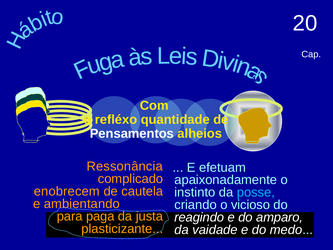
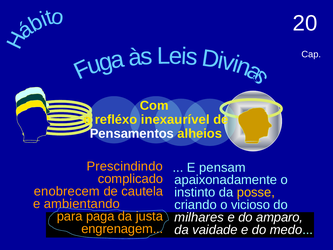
quantidade: quantidade -> inexaurível
Ressonância: Ressonância -> Prescindindo
efetuam: efetuam -> pensam
posse colour: light blue -> yellow
reagindo: reagindo -> milhares
plasticizante: plasticizante -> engrenagem
